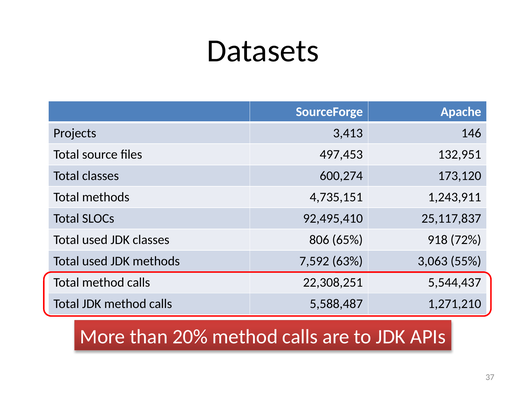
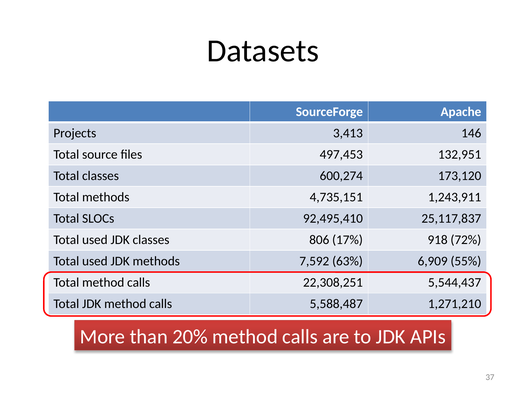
65%: 65% -> 17%
3,063: 3,063 -> 6,909
